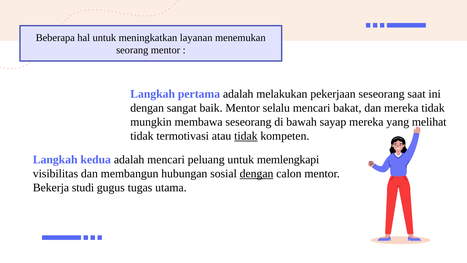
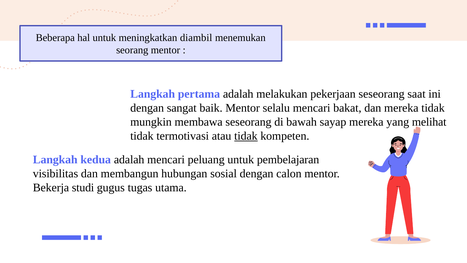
layanan: layanan -> diambil
memlengkapi: memlengkapi -> pembelajaran
dengan at (257, 173) underline: present -> none
